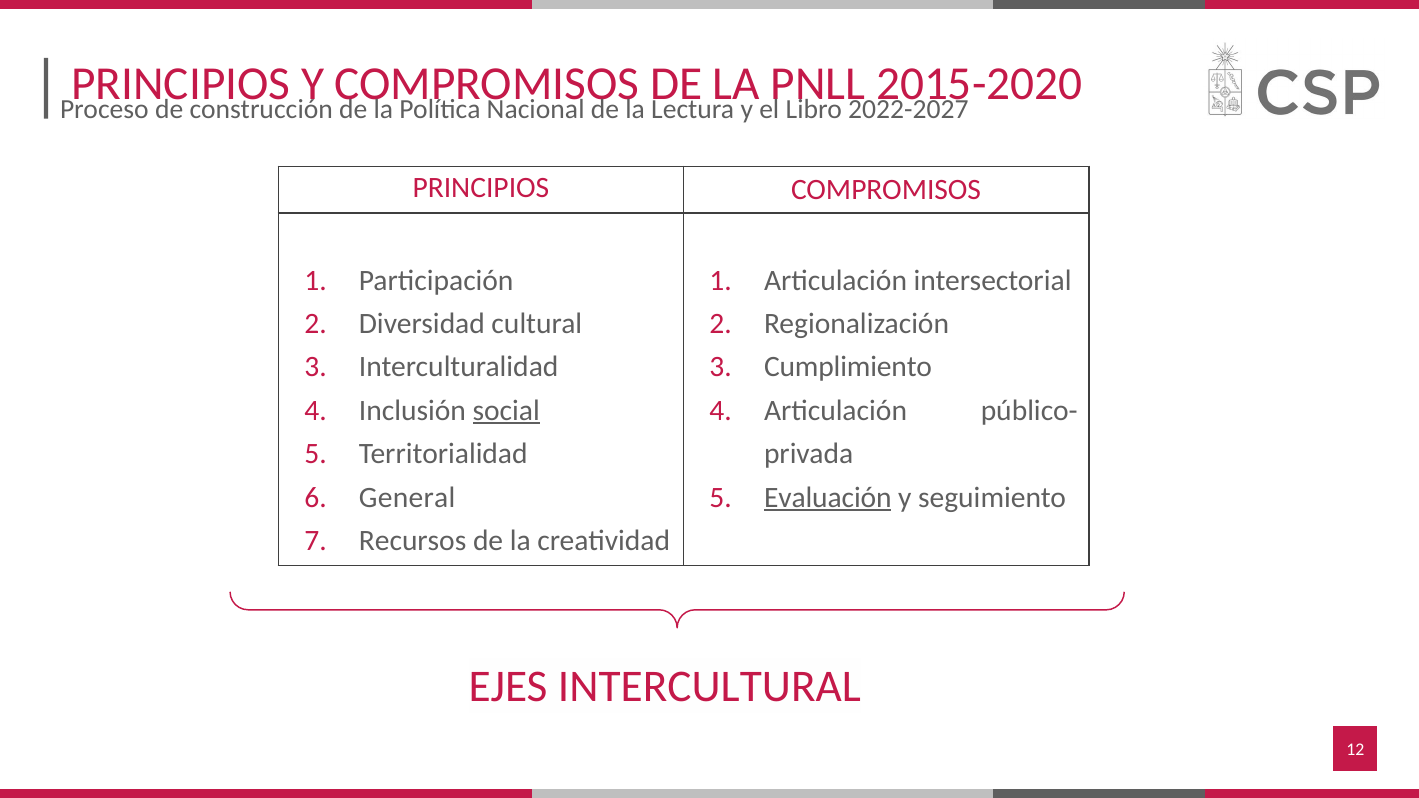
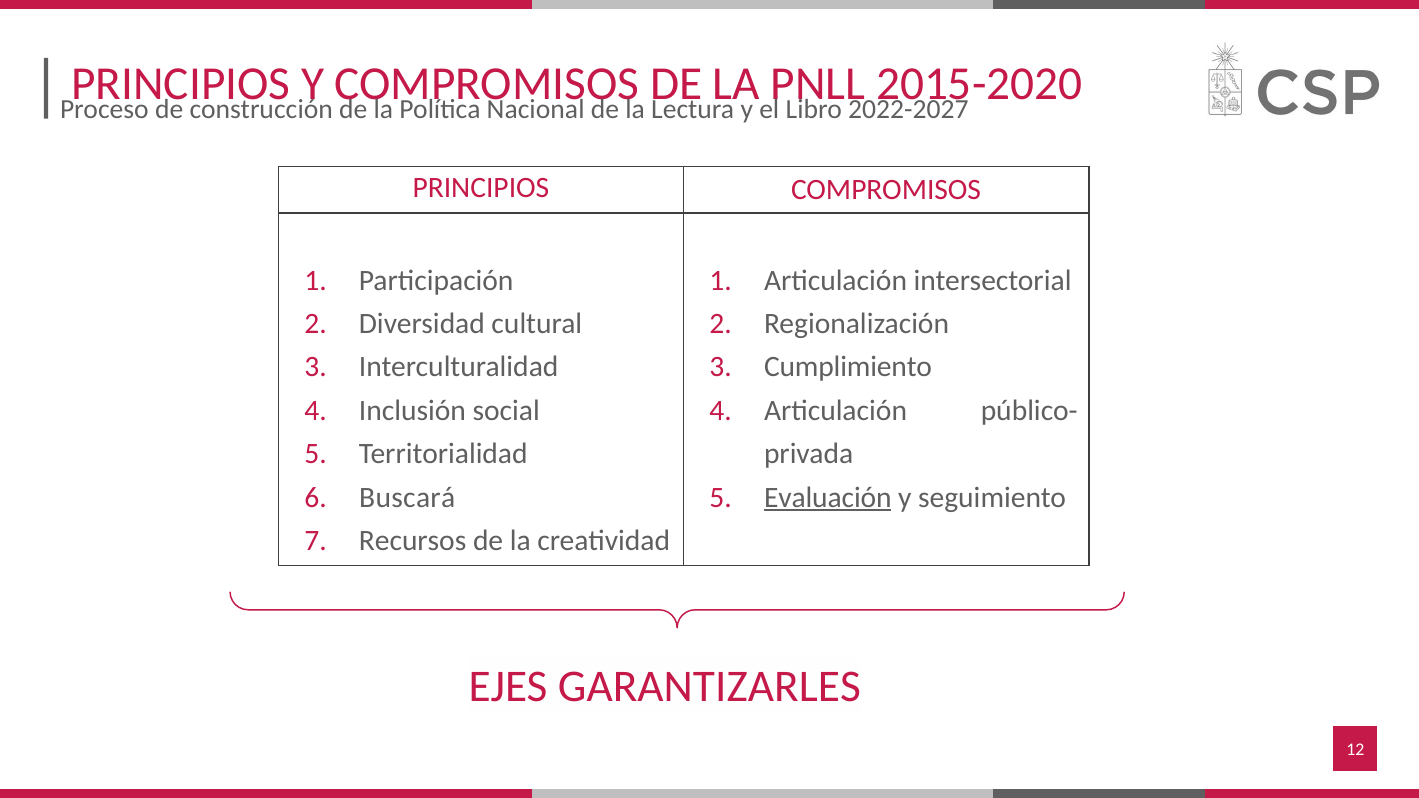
social underline: present -> none
General: General -> Buscará
INTERCULTURAL: INTERCULTURAL -> GARANTIZARLES
